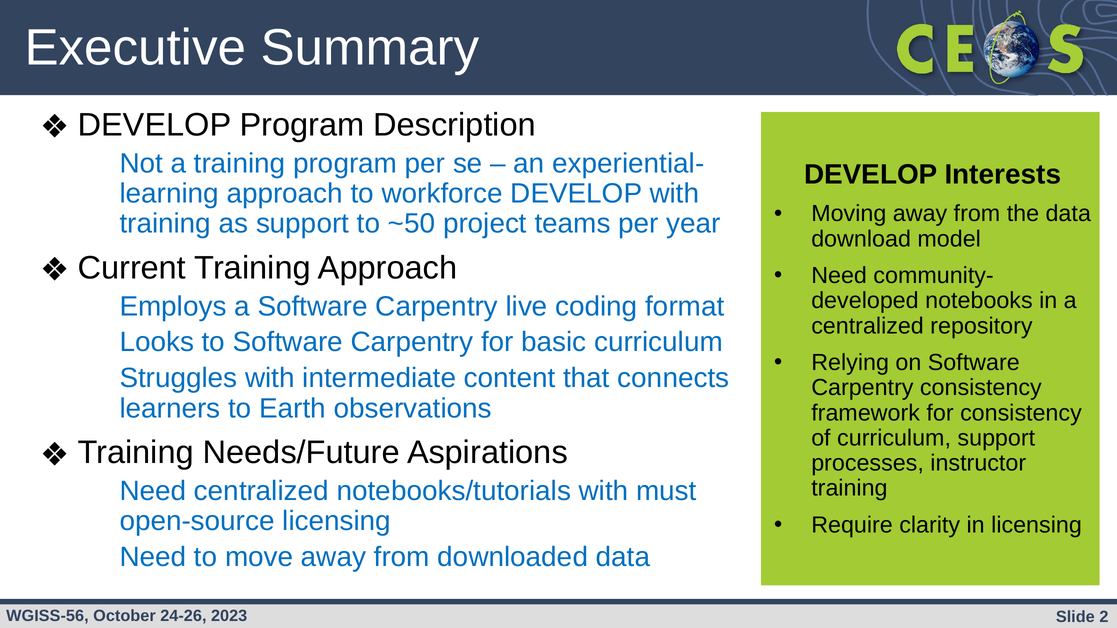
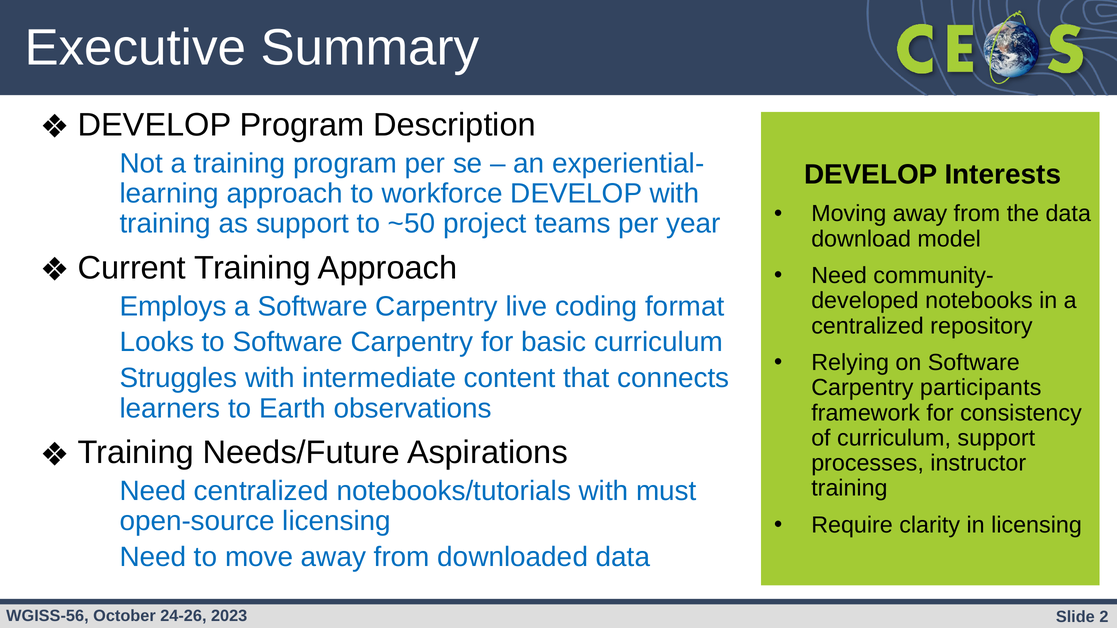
Carpentry consistency: consistency -> participants
